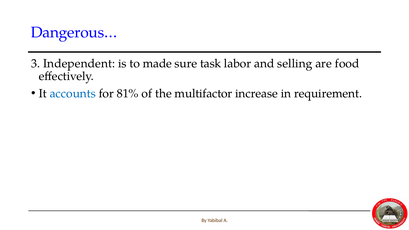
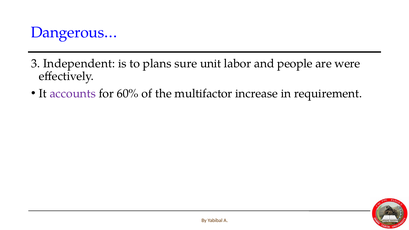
made: made -> plans
task: task -> unit
selling: selling -> people
food: food -> were
accounts colour: blue -> purple
81%: 81% -> 60%
